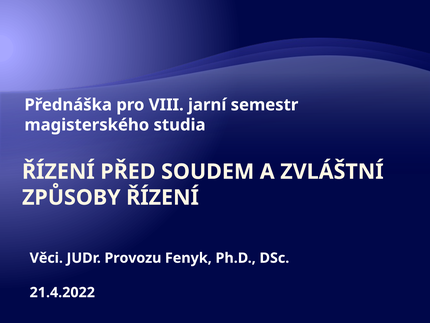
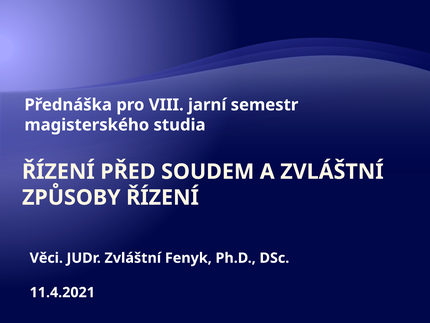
JUDr Provozu: Provozu -> Zvláštní
21.4.2022: 21.4.2022 -> 11.4.2021
